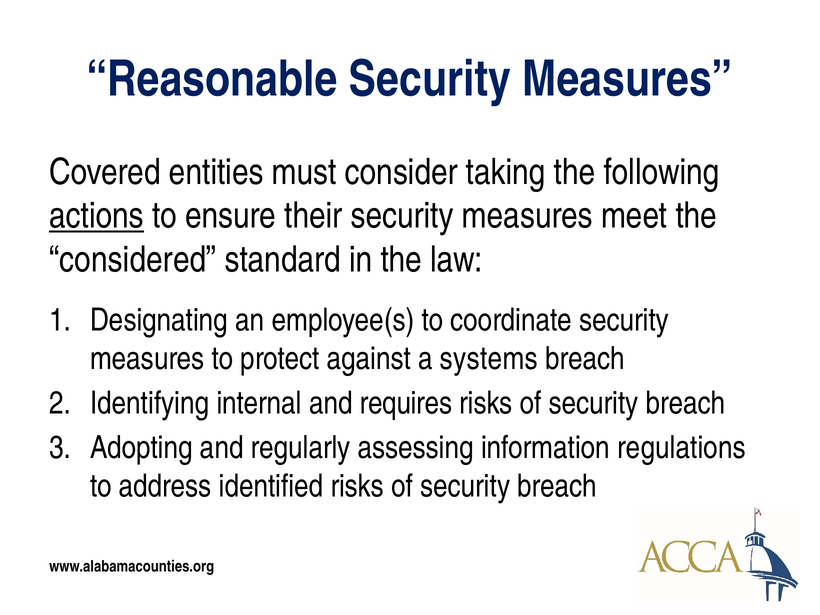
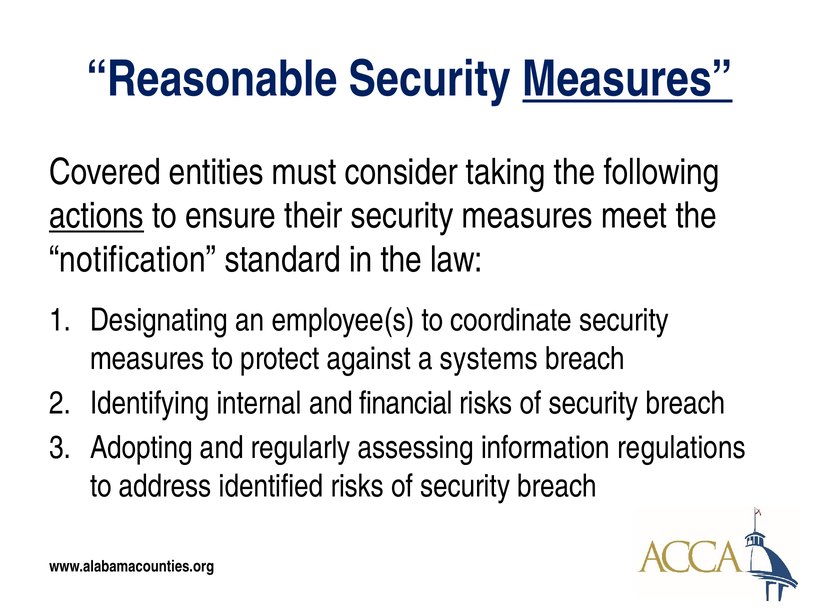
Measures at (627, 79) underline: none -> present
considered: considered -> notification
requires: requires -> financial
